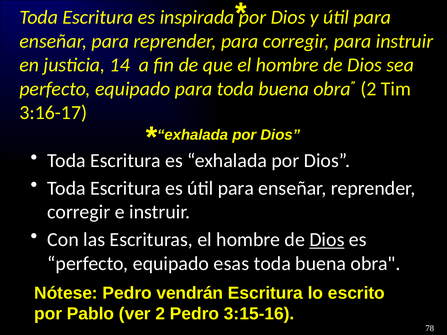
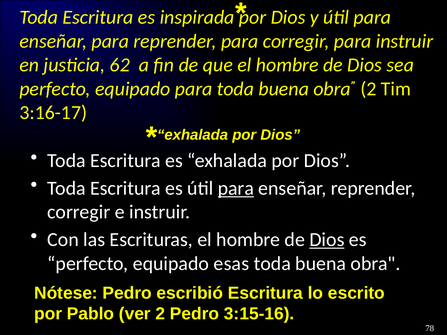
14: 14 -> 62
para at (236, 188) underline: none -> present
vendrán: vendrán -> escribió
